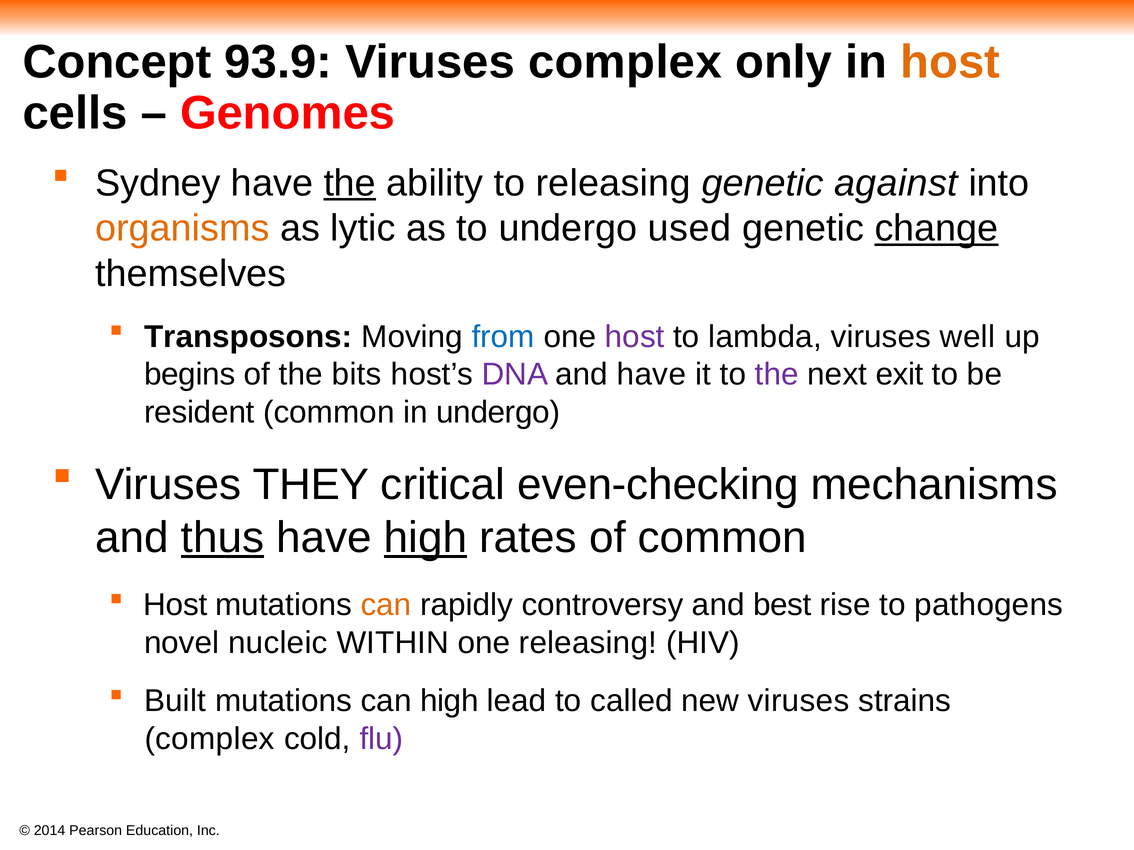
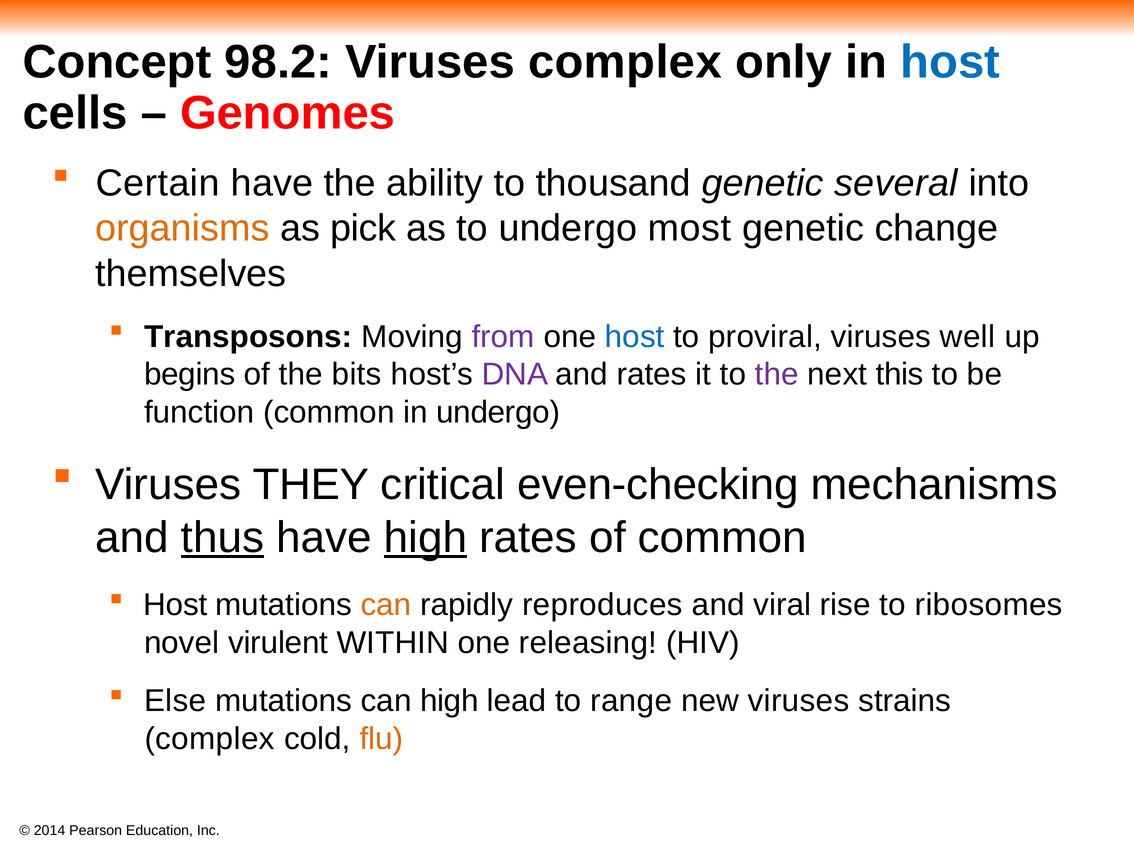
93.9: 93.9 -> 98.2
host at (950, 62) colour: orange -> blue
Sydney: Sydney -> Certain
the at (350, 183) underline: present -> none
to releasing: releasing -> thousand
against: against -> several
lytic: lytic -> pick
used: used -> most
change underline: present -> none
from colour: blue -> purple
host at (635, 337) colour: purple -> blue
lambda: lambda -> proviral
and have: have -> rates
exit: exit -> this
resident: resident -> function
controversy: controversy -> reproduces
best: best -> viral
pathogens: pathogens -> ribosomes
nucleic: nucleic -> virulent
Built: Built -> Else
called: called -> range
flu colour: purple -> orange
